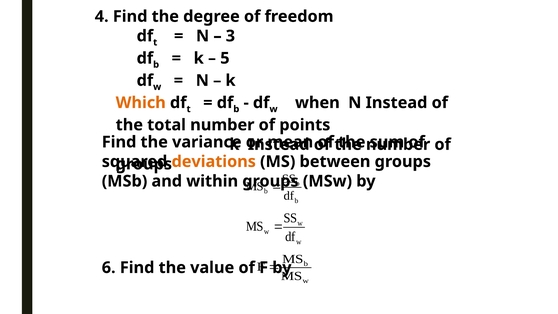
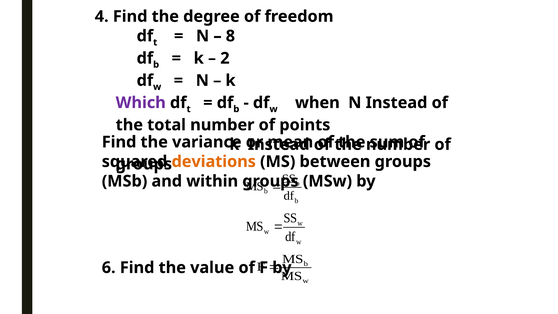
3: 3 -> 8
5: 5 -> 2
Which colour: orange -> purple
